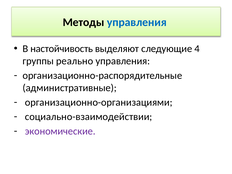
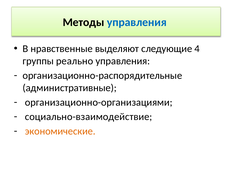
настойчивость: настойчивость -> нравственные
социально-взаимодействии: социально-взаимодействии -> социально-взаимодействие
экономические colour: purple -> orange
